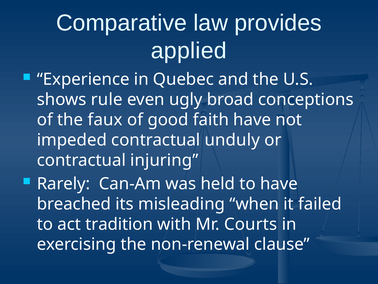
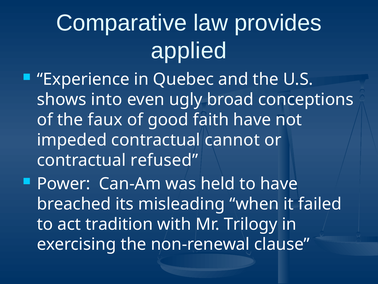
rule: rule -> into
unduly: unduly -> cannot
injuring: injuring -> refused
Rarely: Rarely -> Power
Courts: Courts -> Trilogy
